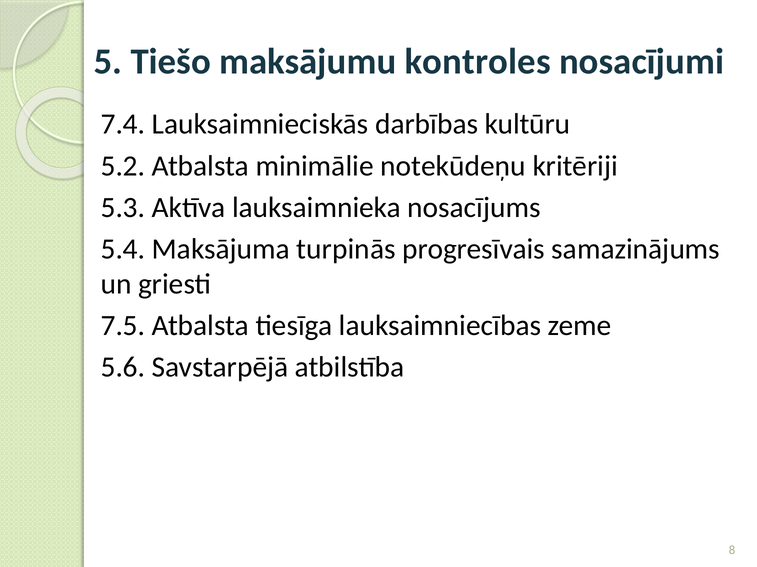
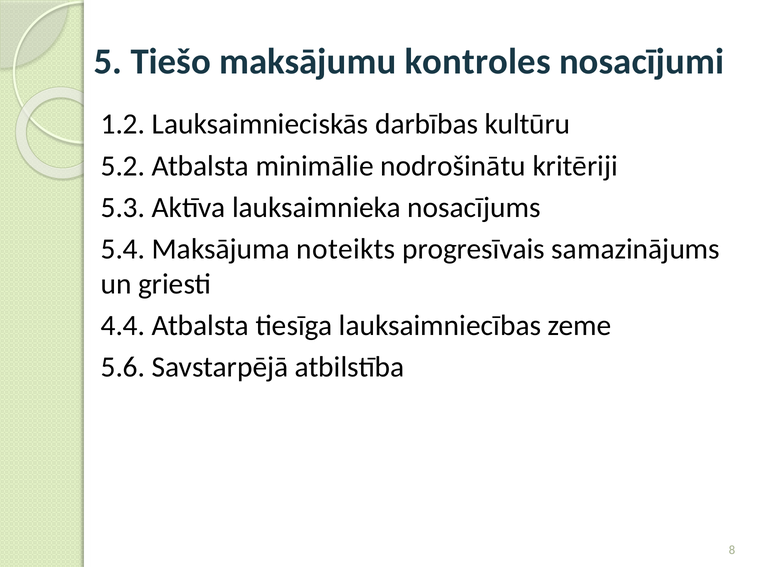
7.4: 7.4 -> 1.2
notekūdeņu: notekūdeņu -> nodrošinātu
turpinās: turpinās -> noteikts
7.5: 7.5 -> 4.4
